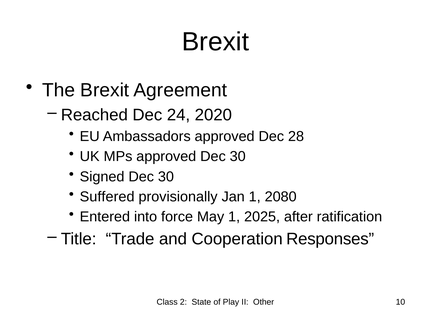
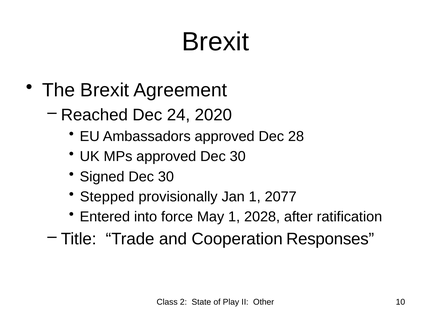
Suffered: Suffered -> Stepped
2080: 2080 -> 2077
2025: 2025 -> 2028
